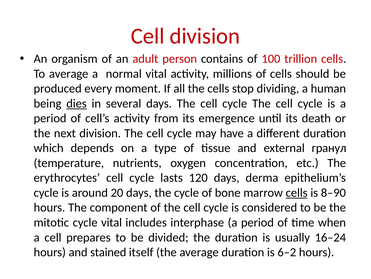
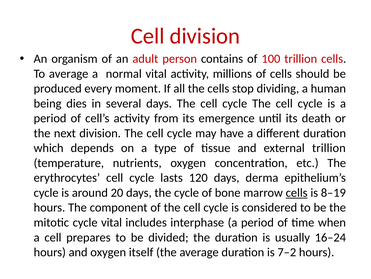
dies underline: present -> none
external гранул: гранул -> trillion
8–90: 8–90 -> 8–19
and stained: stained -> oxygen
6–2: 6–2 -> 7–2
